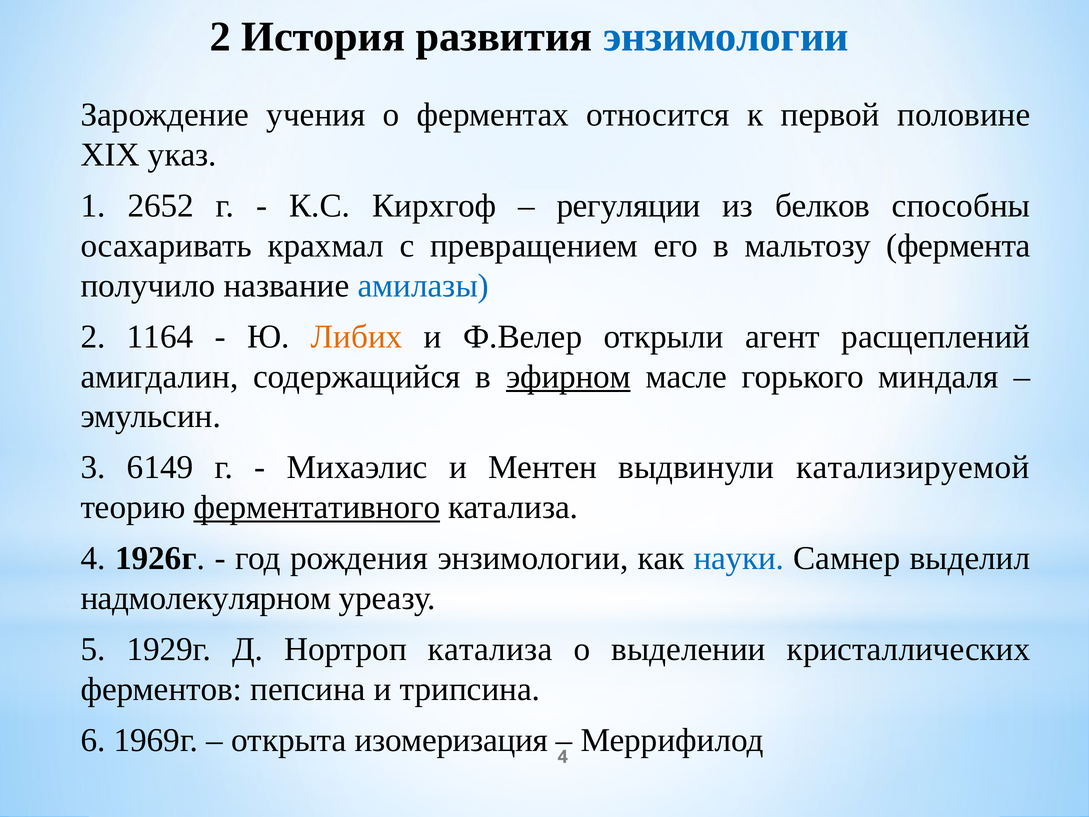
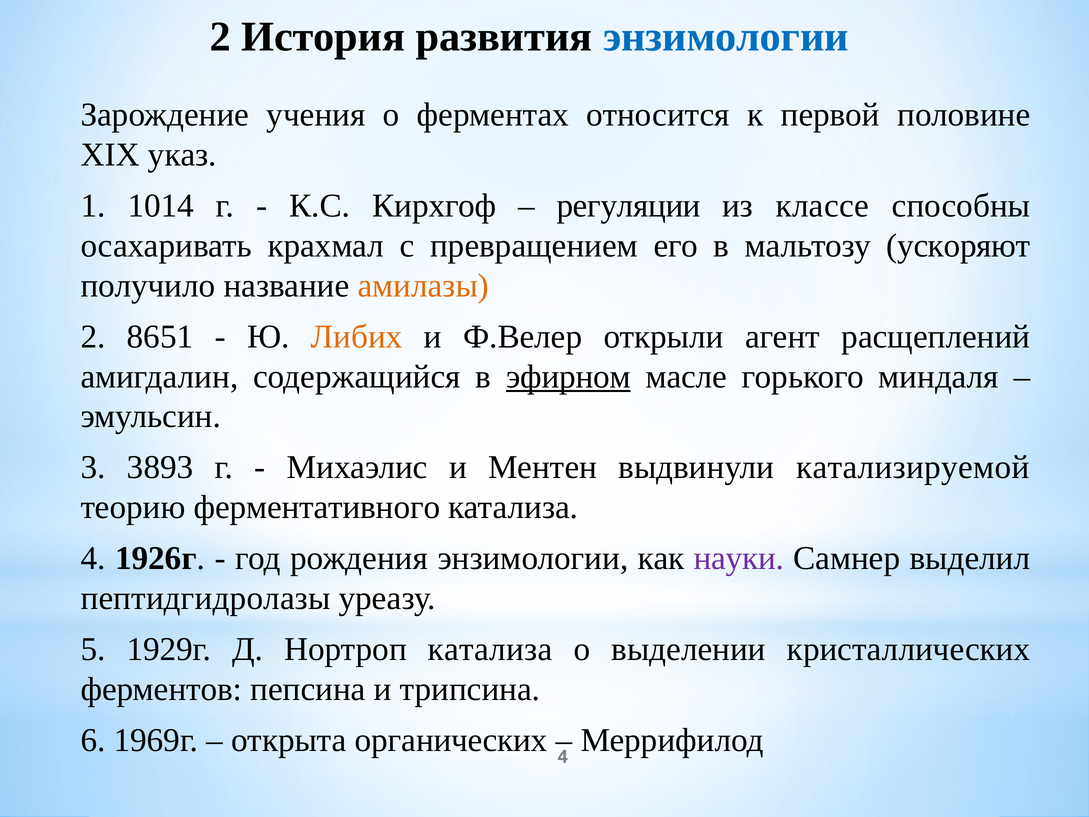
2652: 2652 -> 1014
белков: белков -> классе
фермента: фермента -> ускоряют
амилазы colour: blue -> orange
1164: 1164 -> 8651
6149: 6149 -> 3893
ферментативного underline: present -> none
науки colour: blue -> purple
надмолекулярном: надмолекулярном -> пептидгидролазы
изомеризация: изомеризация -> органических
